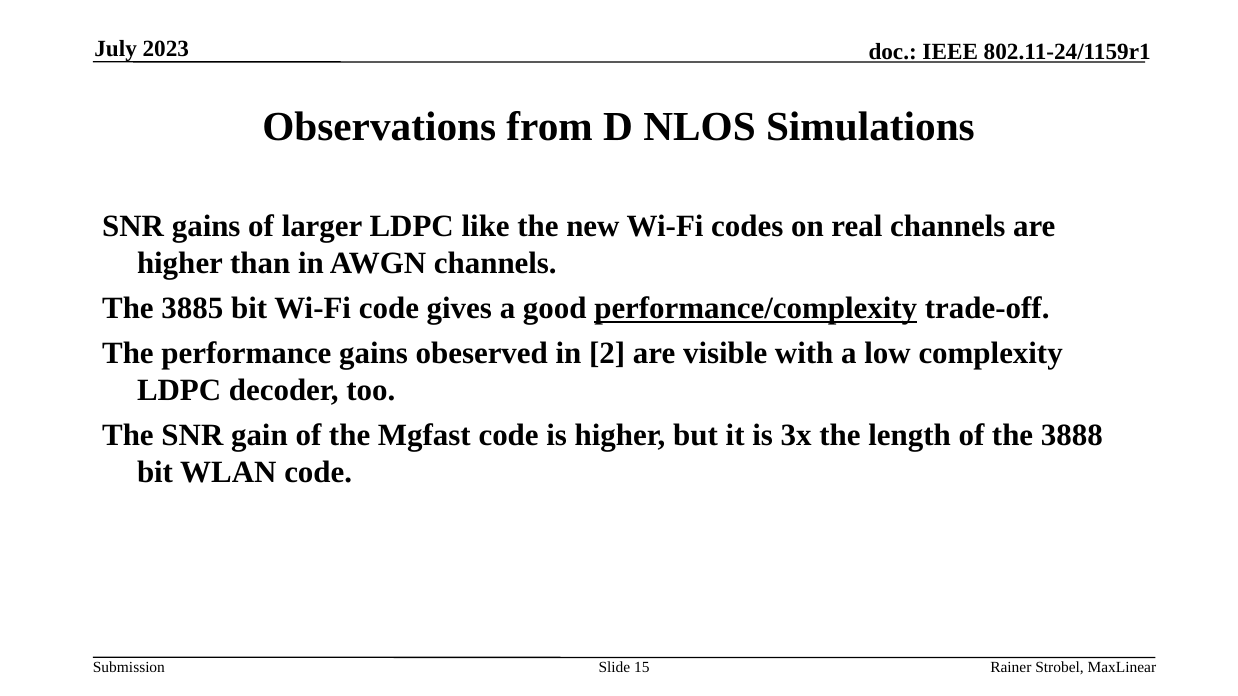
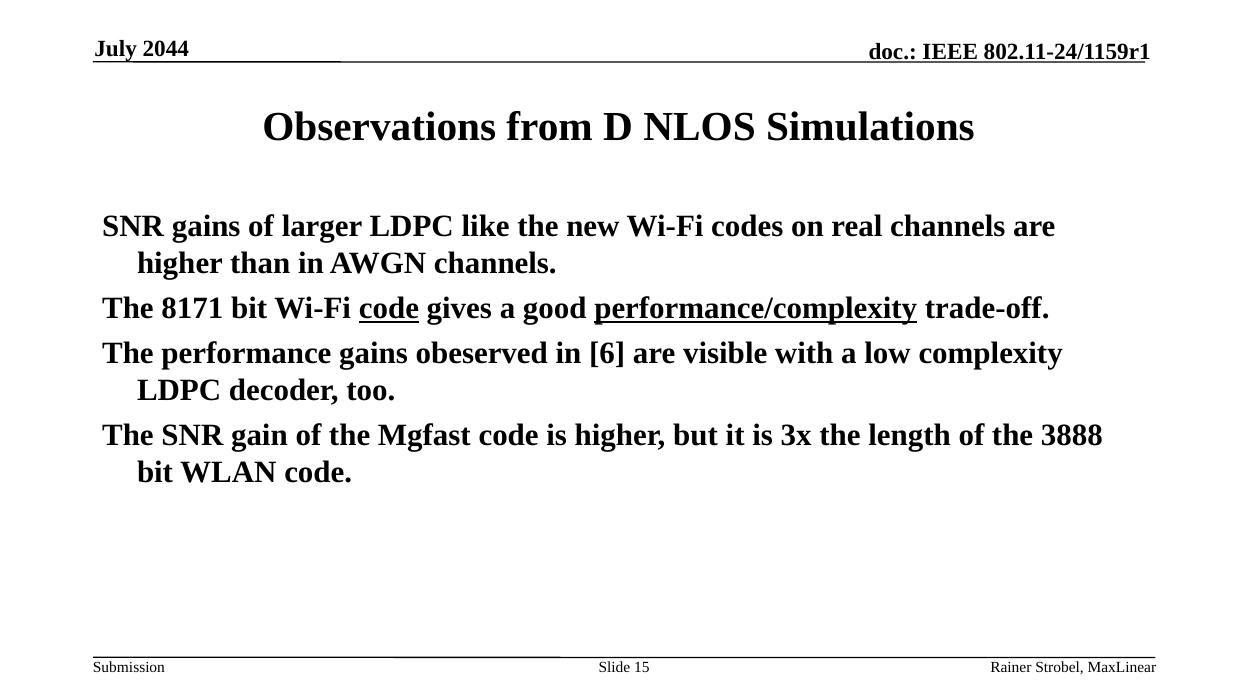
2023: 2023 -> 2044
3885: 3885 -> 8171
code at (389, 309) underline: none -> present
2: 2 -> 6
